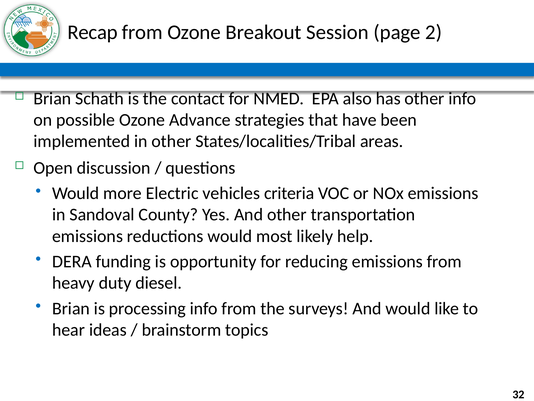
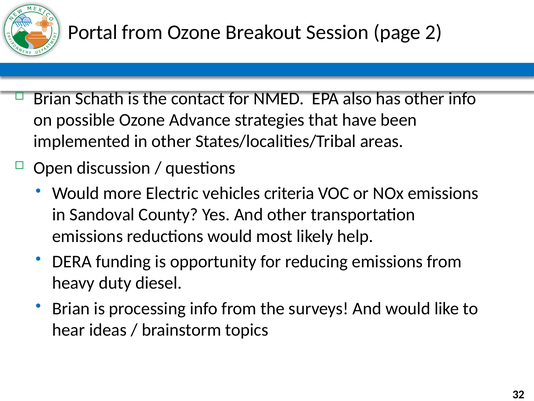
Recap: Recap -> Portal
